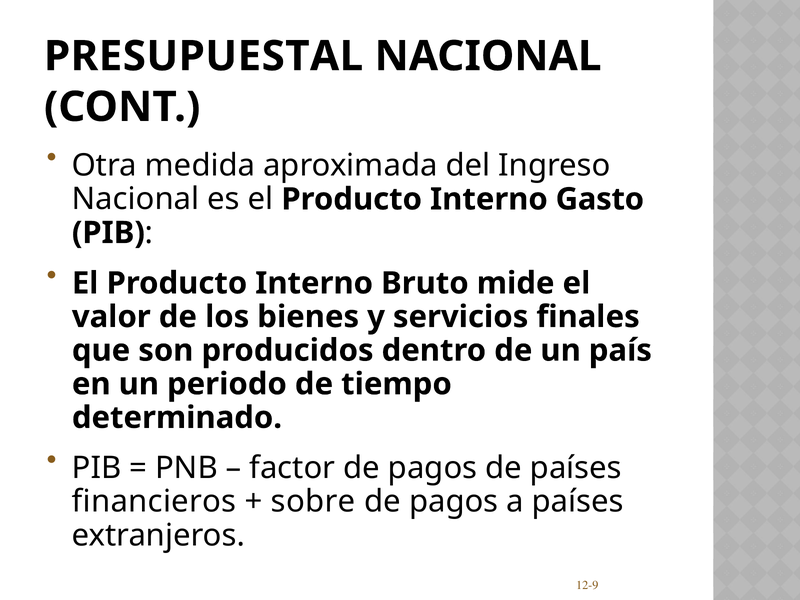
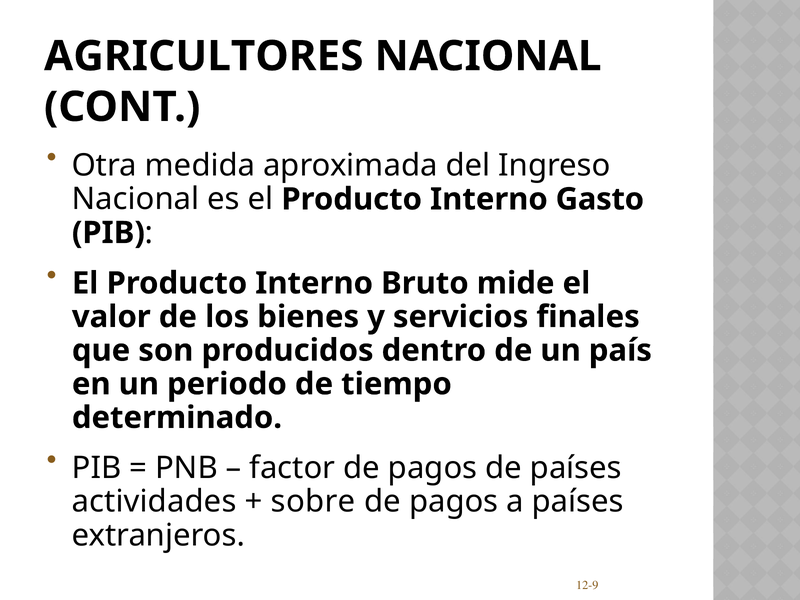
PRESUPUESTAL: PRESUPUESTAL -> AGRICULTORES
financieros: financieros -> actividades
